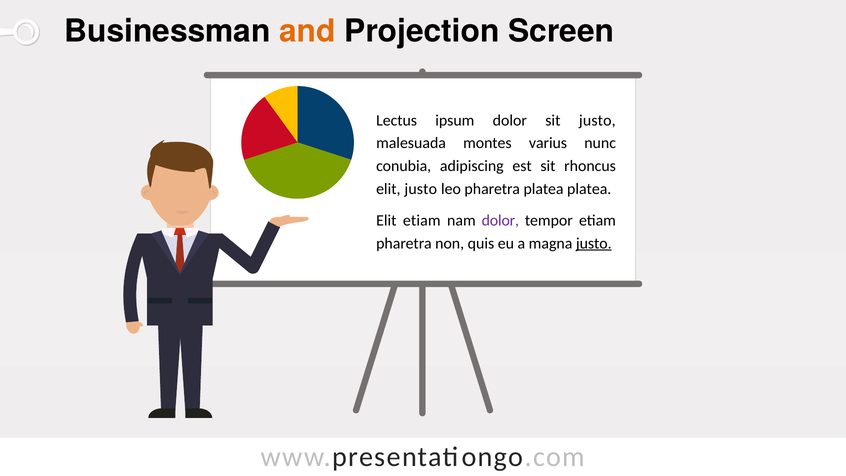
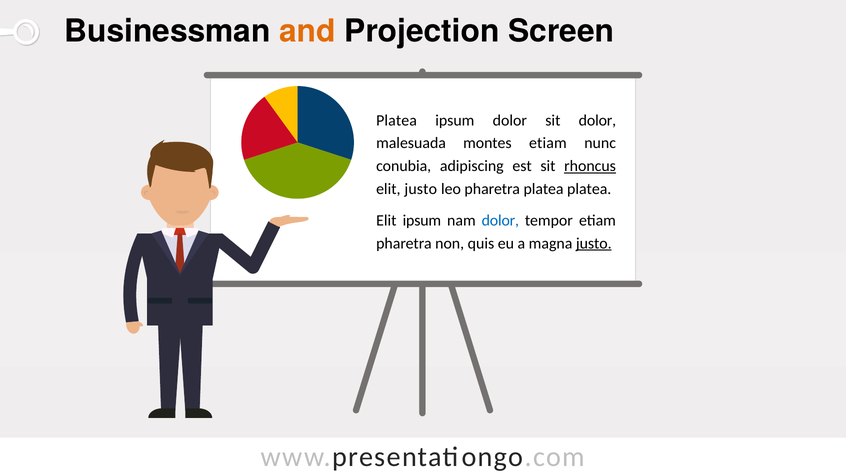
Lectus at (397, 120): Lectus -> Platea
sit justo: justo -> dolor
montes varius: varius -> etiam
rhoncus underline: none -> present
Elit etiam: etiam -> ipsum
dolor at (500, 220) colour: purple -> blue
